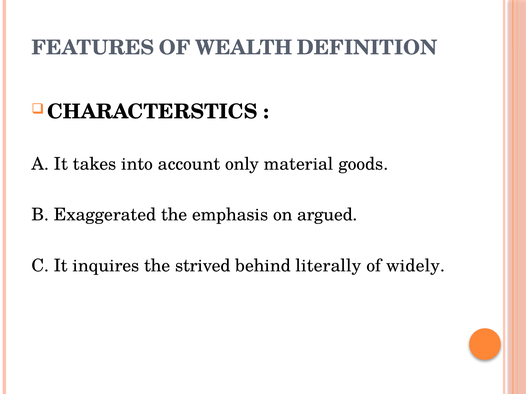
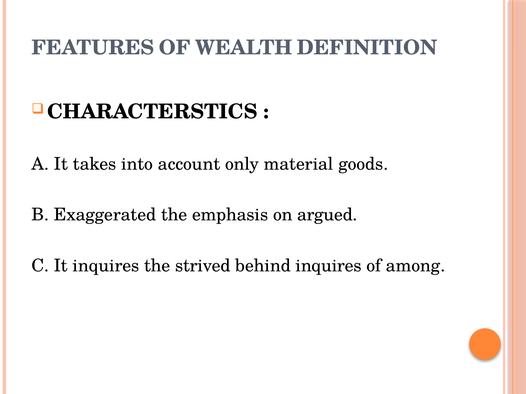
behind literally: literally -> inquires
widely: widely -> among
